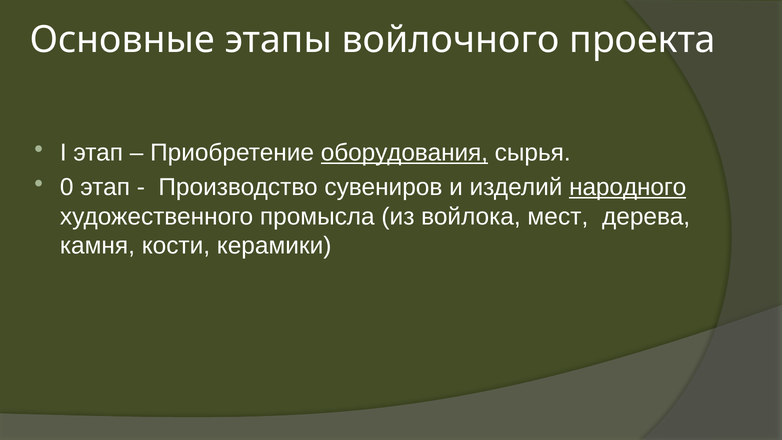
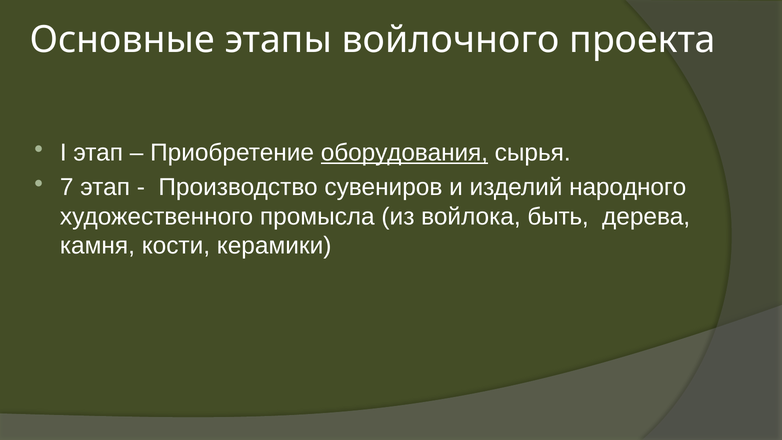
0: 0 -> 7
народного underline: present -> none
мест: мест -> быть
